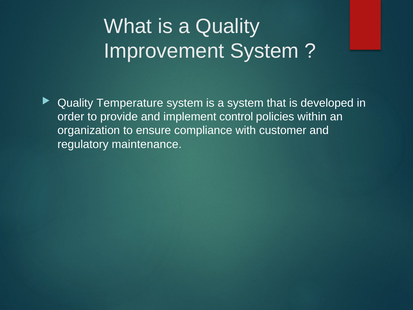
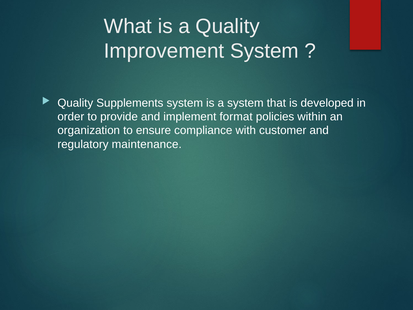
Temperature: Temperature -> Supplements
control: control -> format
